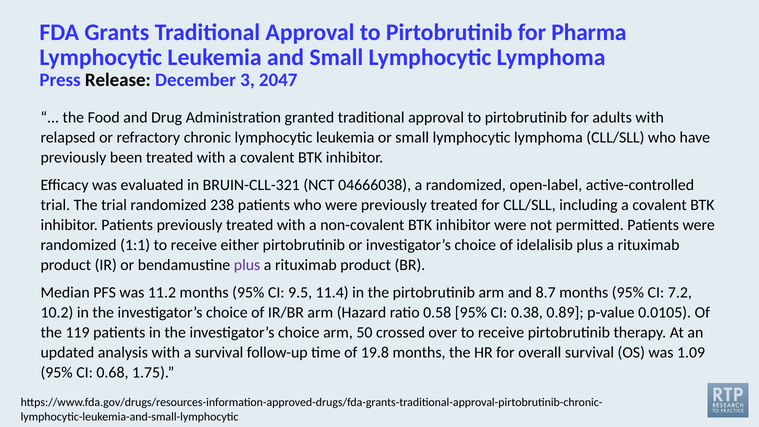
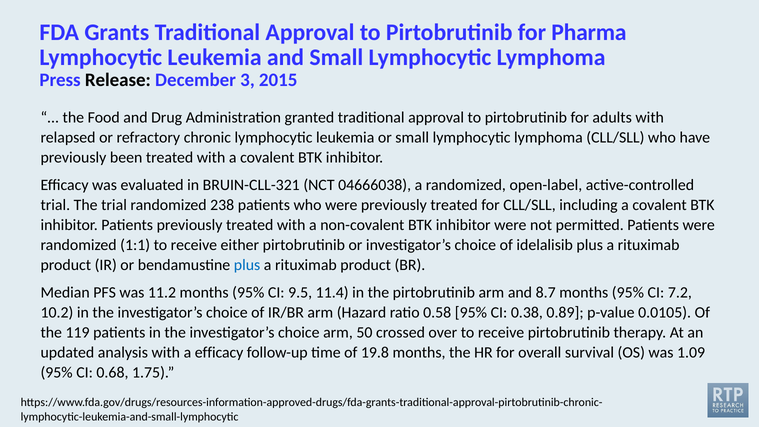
2047: 2047 -> 2015
plus at (247, 265) colour: purple -> blue
a survival: survival -> efficacy
